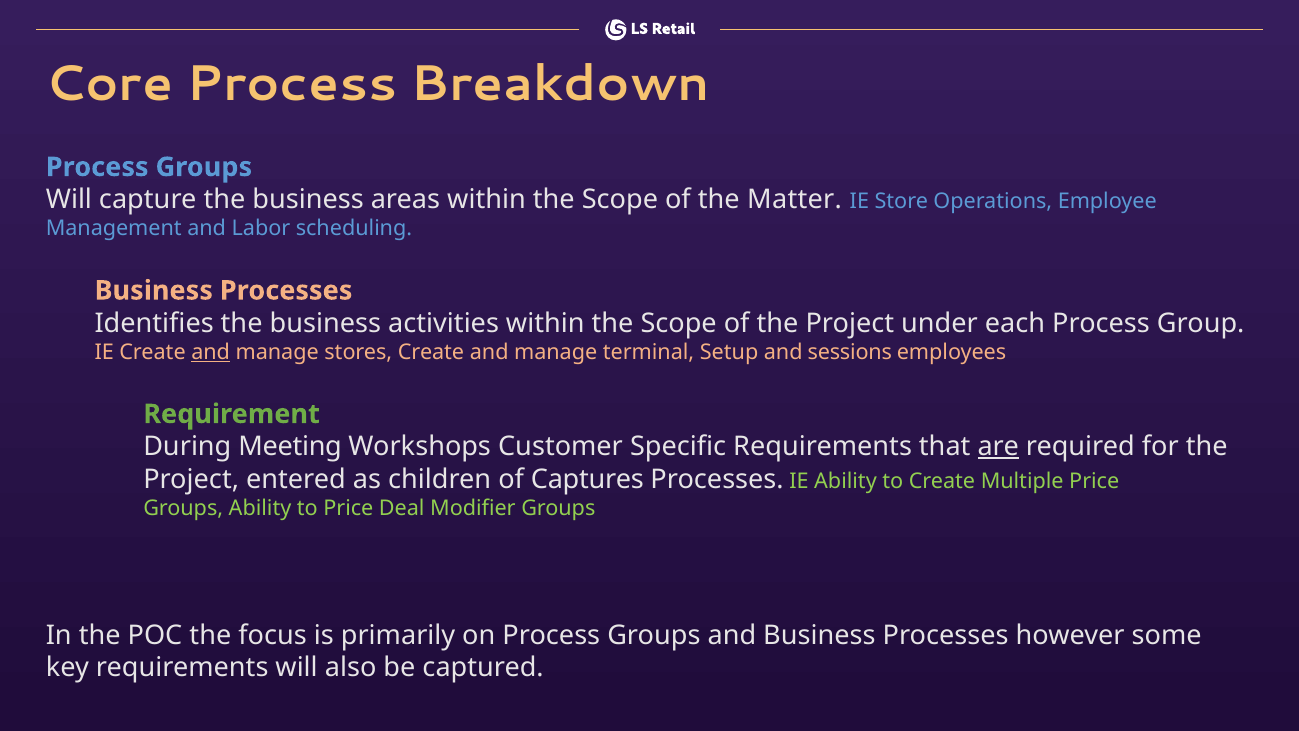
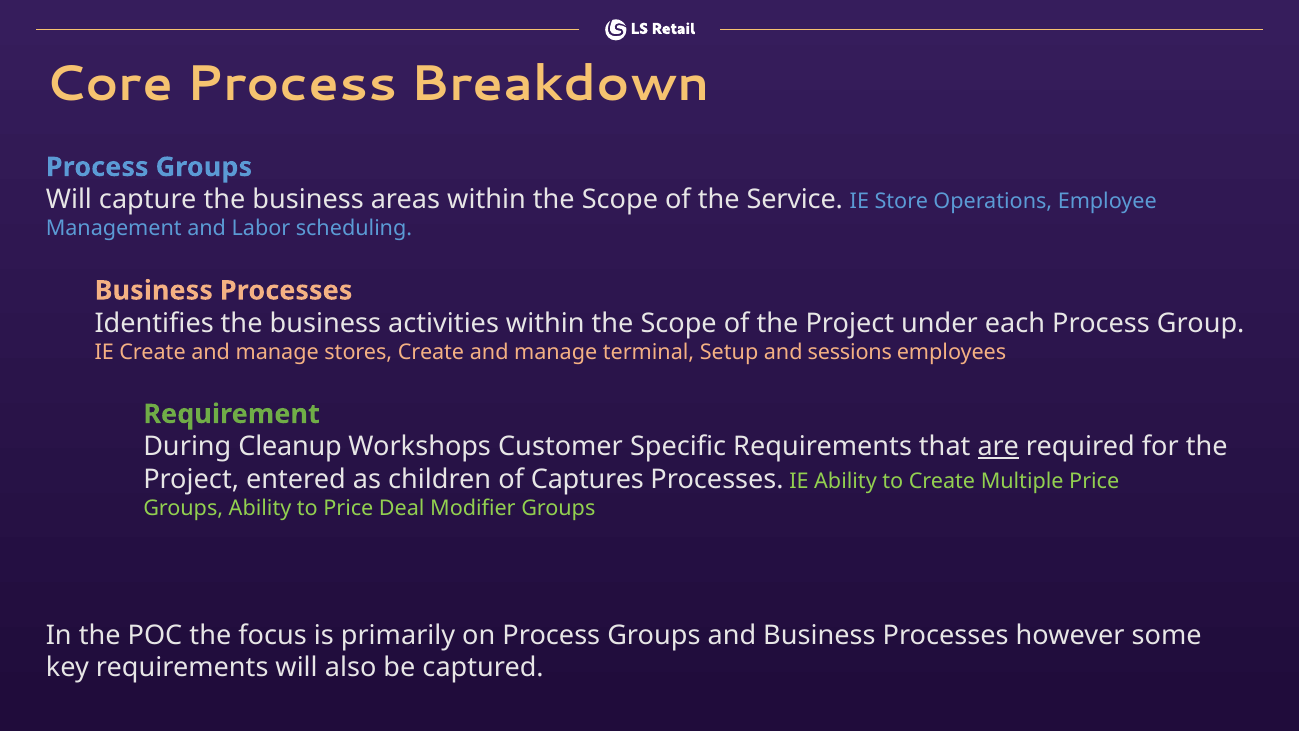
Matter: Matter -> Service
and at (211, 352) underline: present -> none
Meeting: Meeting -> Cleanup
